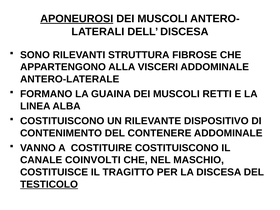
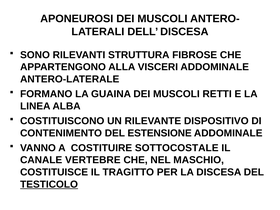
APONEUROSI underline: present -> none
CONTENERE: CONTENERE -> ESTENSIONE
COSTITUIRE COSTITUISCONO: COSTITUISCONO -> SOTTOCOSTALE
COINVOLTI: COINVOLTI -> VERTEBRE
